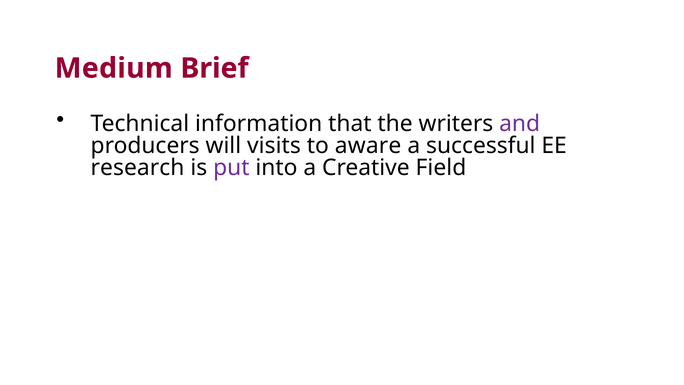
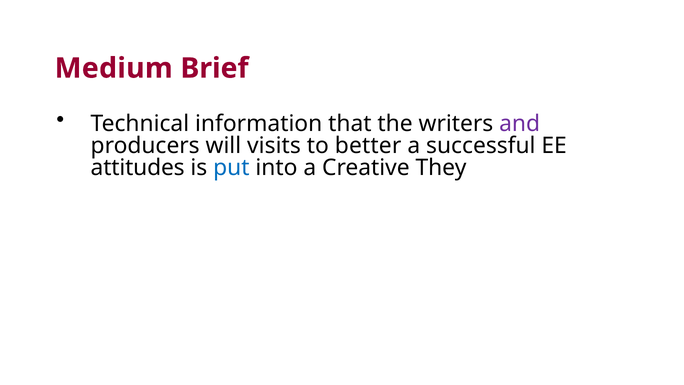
aware: aware -> better
research: research -> attitudes
put colour: purple -> blue
Field: Field -> They
